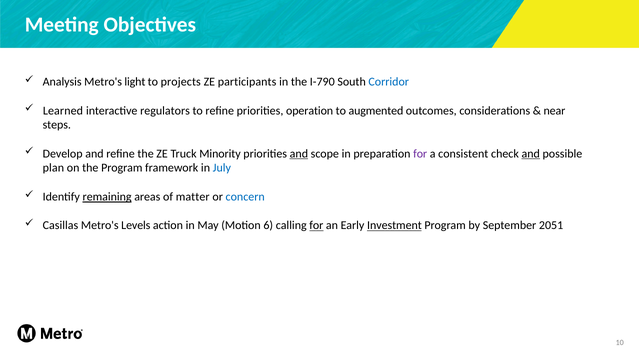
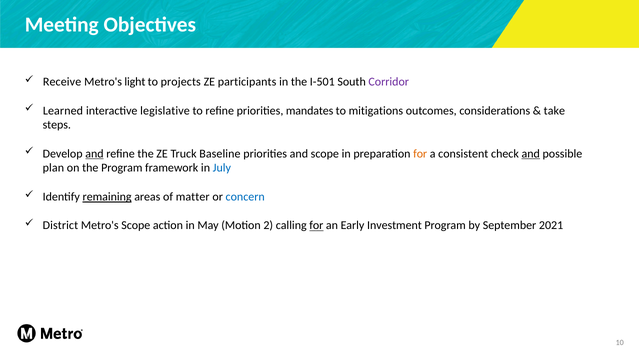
Analysis: Analysis -> Receive
I-790: I-790 -> I-501
Corridor colour: blue -> purple
regulators: regulators -> legislative
operation: operation -> mandates
augmented: augmented -> mitigations
near: near -> take
and at (94, 154) underline: none -> present
Minority: Minority -> Baseline
and at (299, 154) underline: present -> none
for at (420, 154) colour: purple -> orange
Casillas: Casillas -> District
Metro's Levels: Levels -> Scope
6: 6 -> 2
Investment underline: present -> none
2051: 2051 -> 2021
